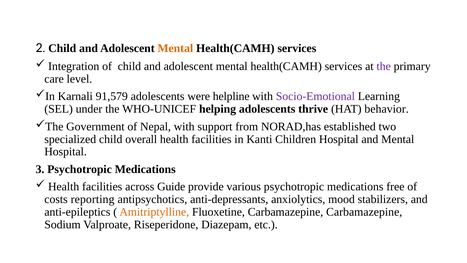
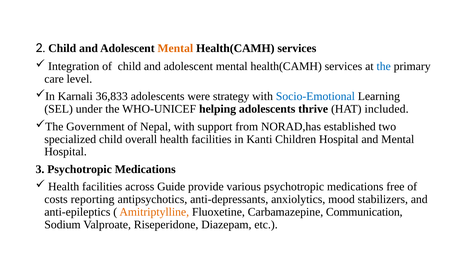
the at (384, 66) colour: purple -> blue
91,579: 91,579 -> 36,833
helpline: helpline -> strategy
Socio-Emotional colour: purple -> blue
behavior: behavior -> included
Carbamazepine Carbamazepine: Carbamazepine -> Communication
